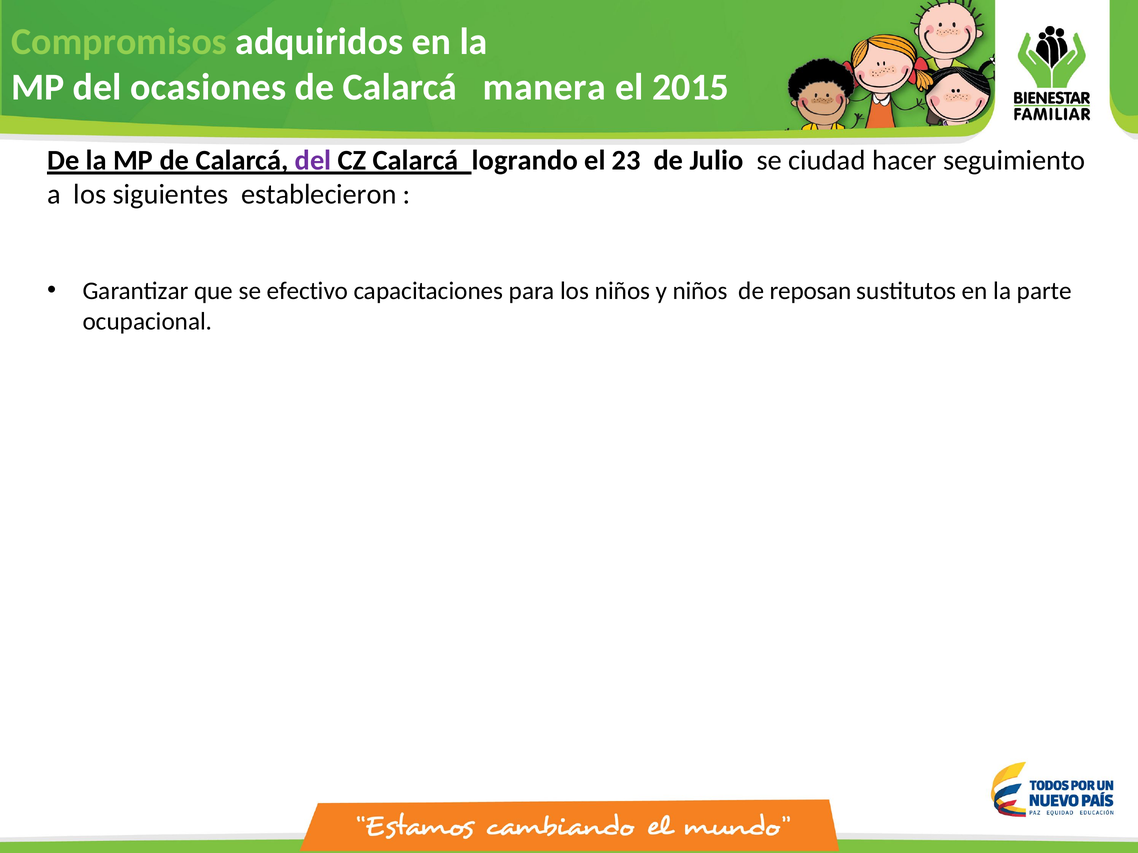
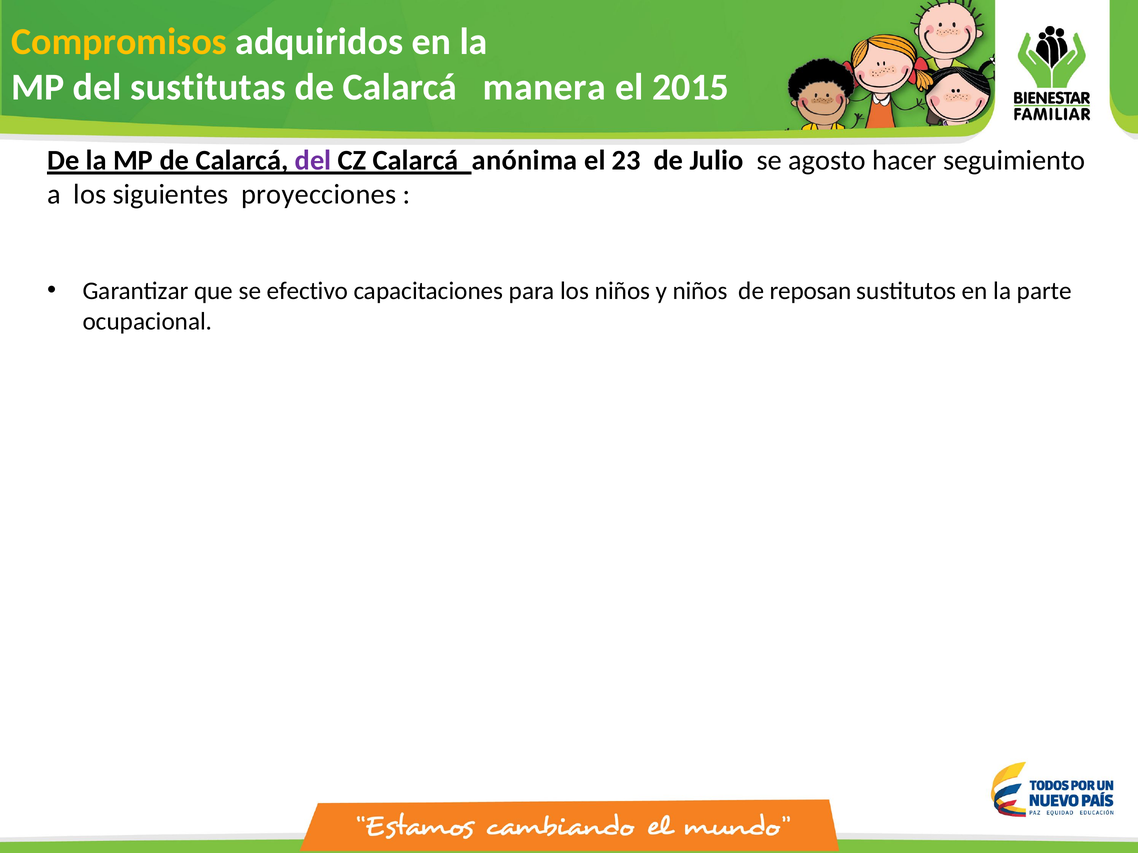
Compromisos colour: light green -> yellow
ocasiones: ocasiones -> sustitutas
logrando: logrando -> anónima
ciudad: ciudad -> agosto
establecieron: establecieron -> proyecciones
